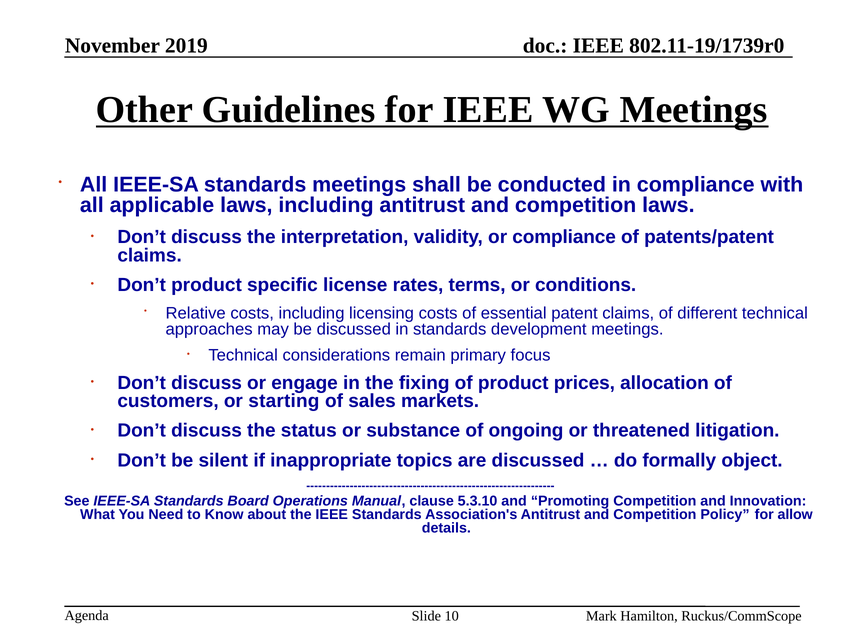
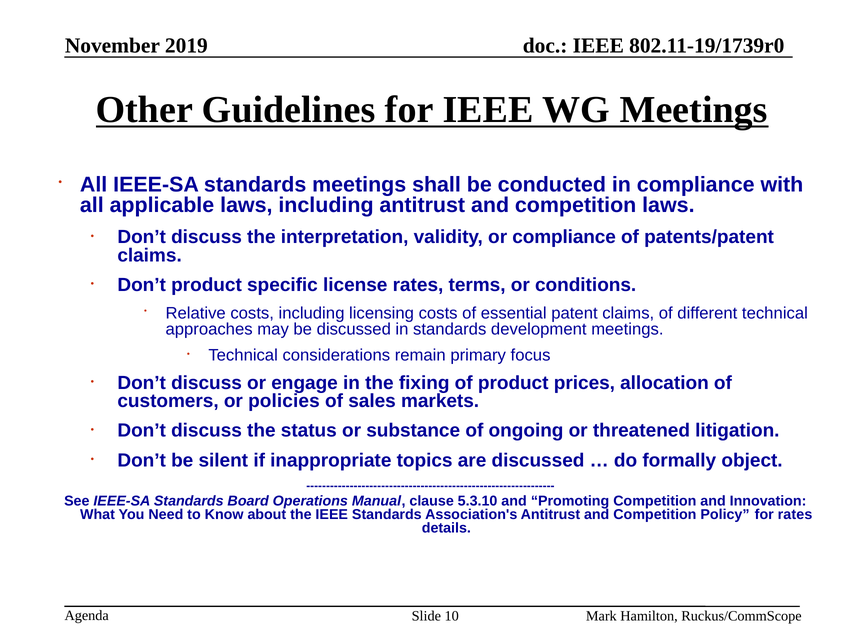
starting: starting -> policies
for allow: allow -> rates
